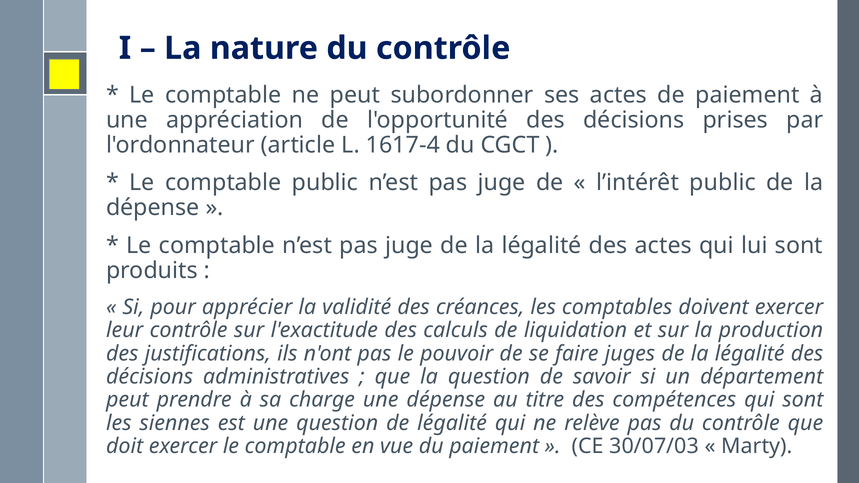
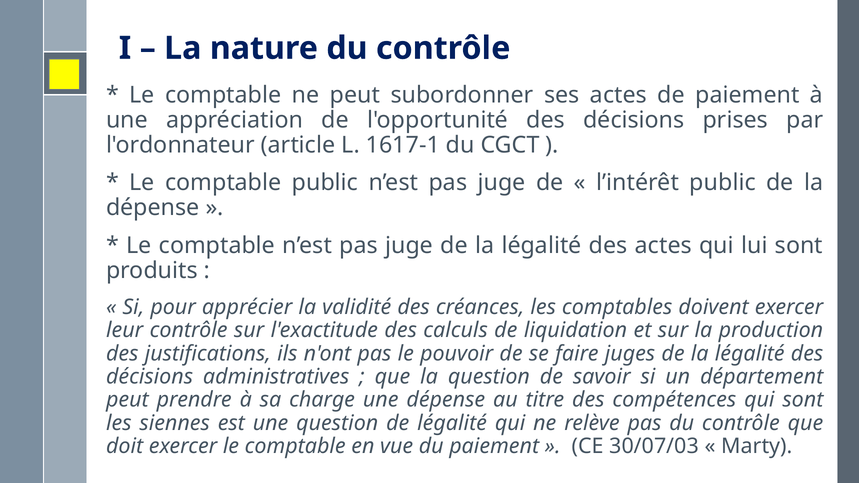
1617-4: 1617-4 -> 1617-1
